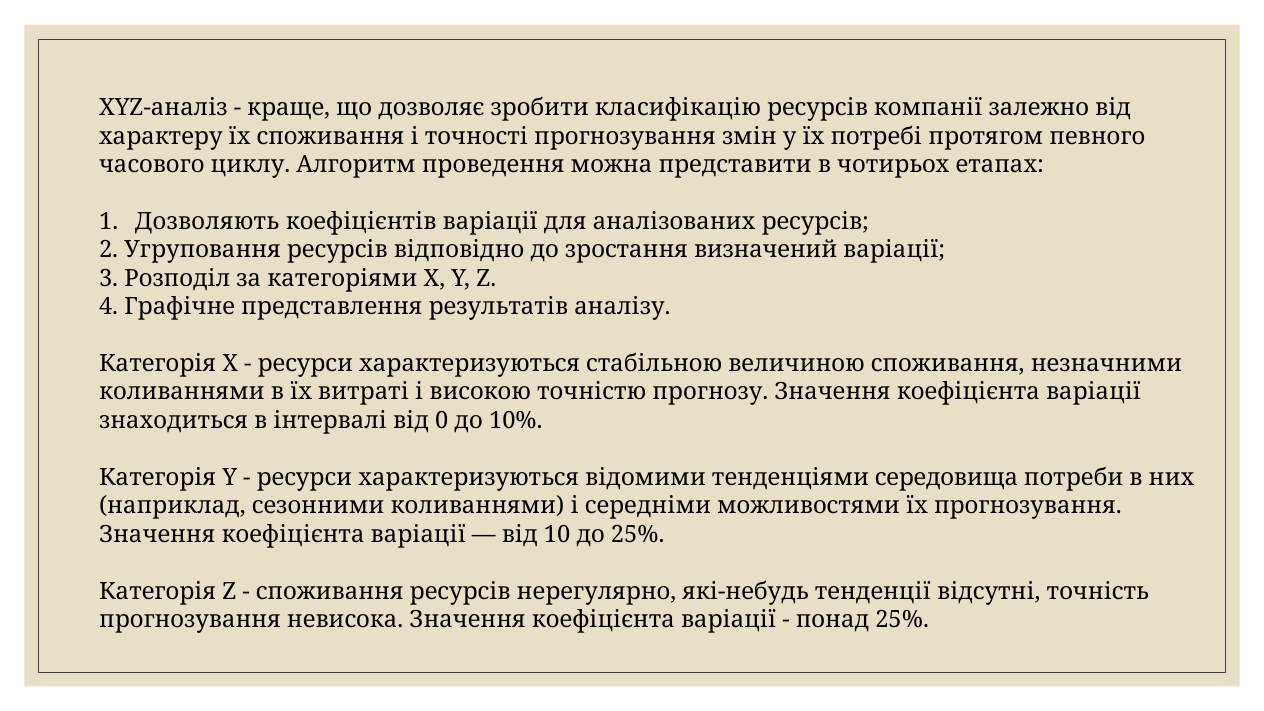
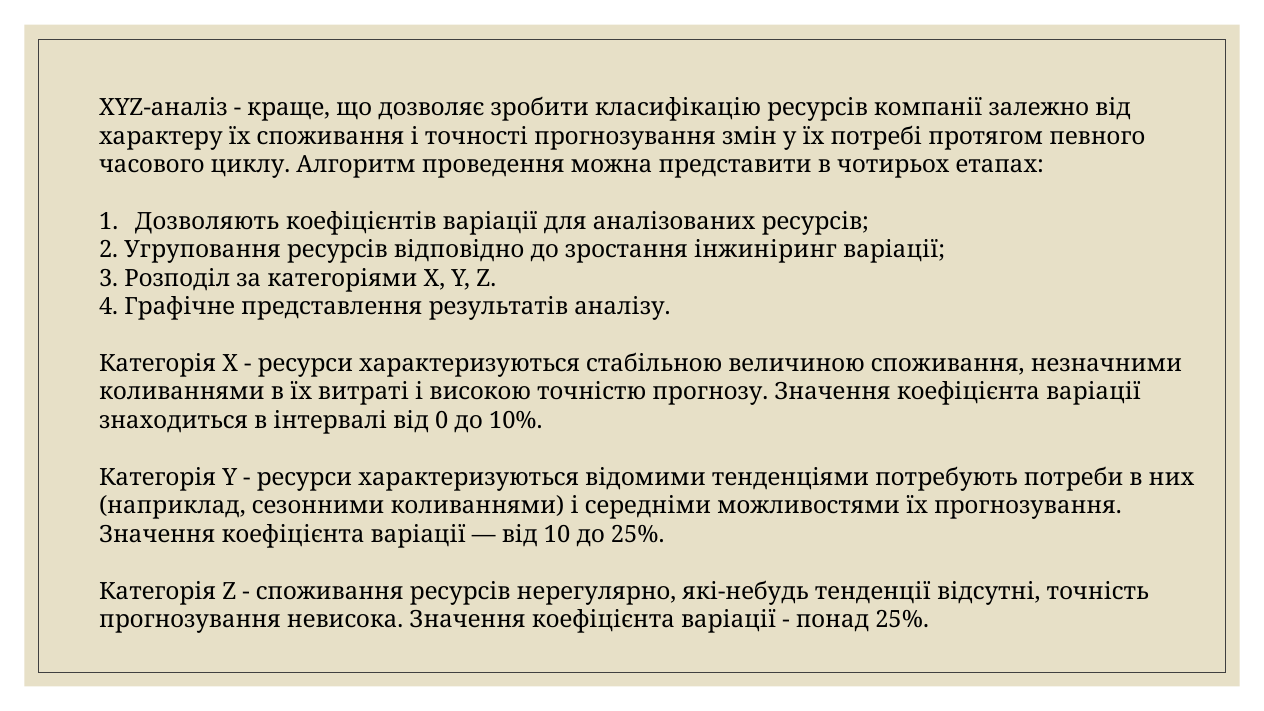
визначений: визначений -> інжиніринг
середовища: середовища -> потребують
